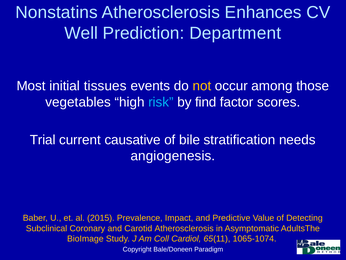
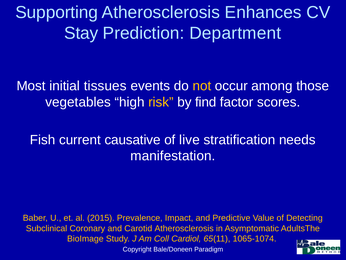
Nonstatins: Nonstatins -> Supporting
Well: Well -> Stay
risk colour: light blue -> yellow
Trial: Trial -> Fish
bile: bile -> live
angiogenesis: angiogenesis -> manifestation
